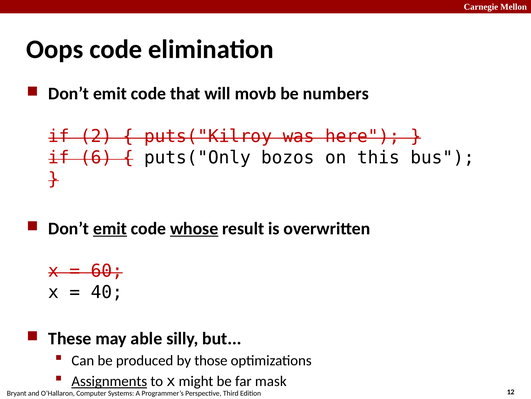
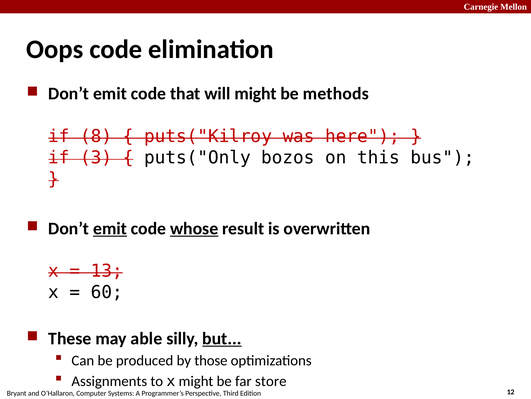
will movb: movb -> might
numbers: numbers -> methods
2: 2 -> 8
6: 6 -> 3
60: 60 -> 13
40: 40 -> 60
but underline: none -> present
Assignments underline: present -> none
mask: mask -> store
